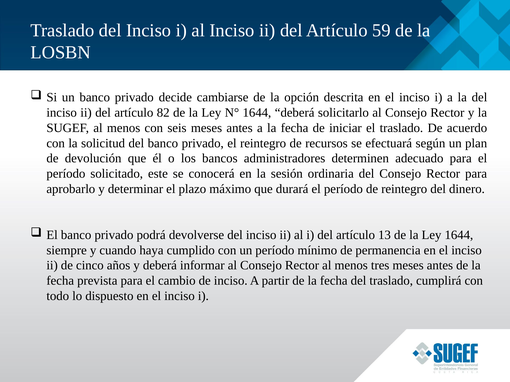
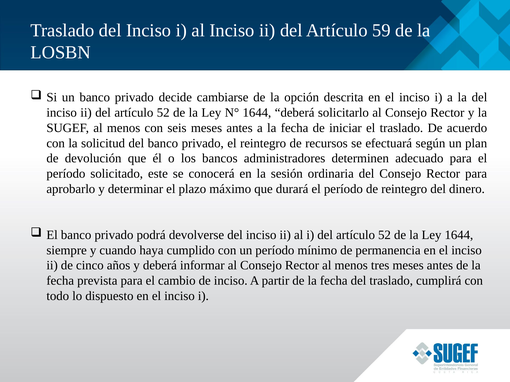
ii del artículo 82: 82 -> 52
i del artículo 13: 13 -> 52
